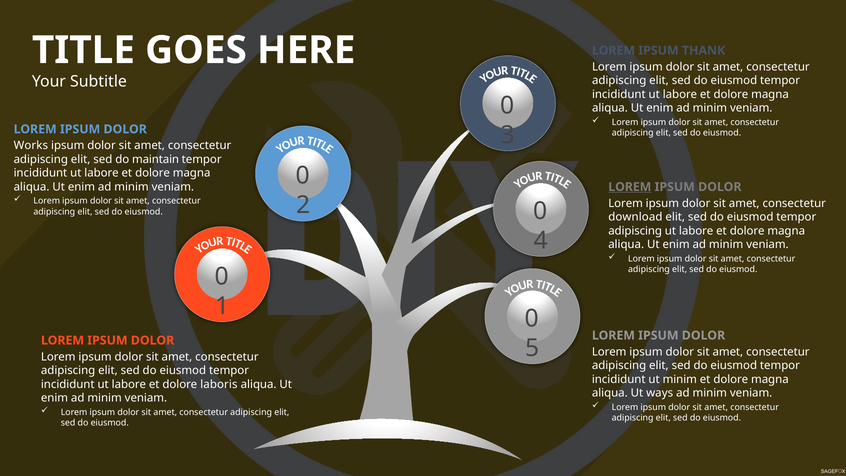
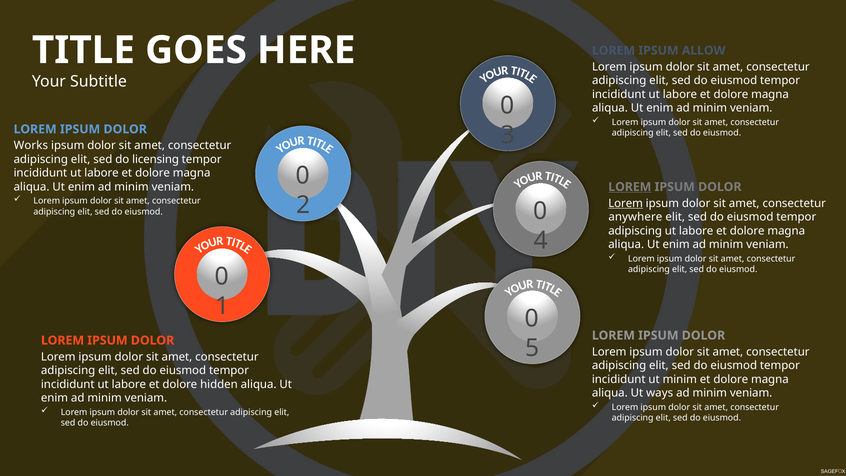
THANK: THANK -> ALLOW
maintain: maintain -> licensing
Lorem at (626, 203) underline: none -> present
download: download -> anywhere
laboris: laboris -> hidden
